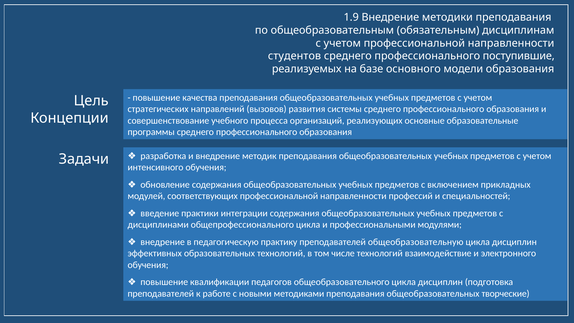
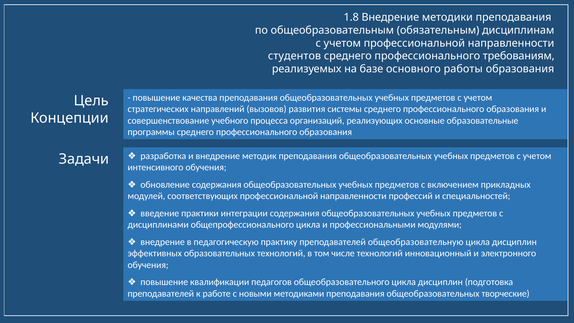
1.9: 1.9 -> 1.8
поступившие: поступившие -> требованиям
модели: модели -> работы
взаимодействие: взаимодействие -> инновационный
